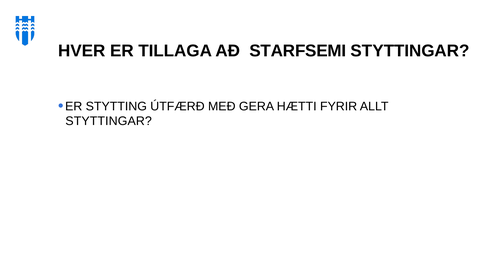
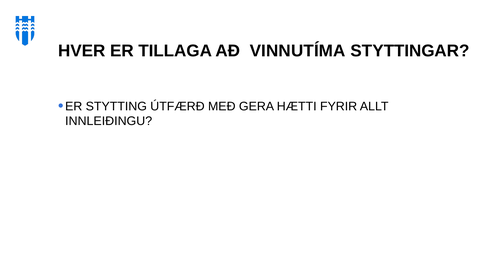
STARFSEMI: STARFSEMI -> VINNUTÍMA
STYTTINGAR at (109, 121): STYTTINGAR -> INNLEIÐINGU
